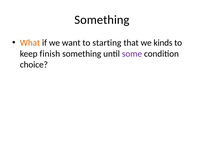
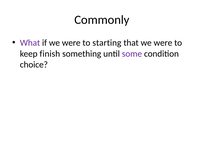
Something at (102, 20): Something -> Commonly
What colour: orange -> purple
if we want: want -> were
that we kinds: kinds -> were
